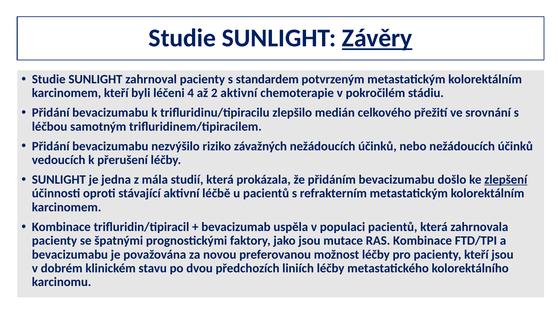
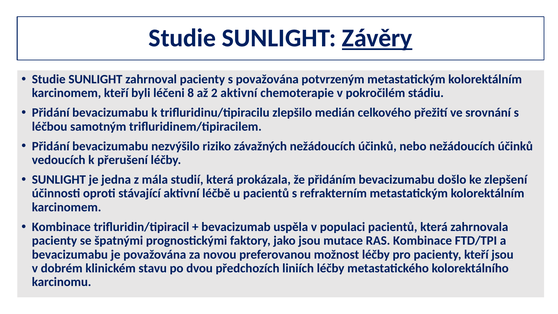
s standardem: standardem -> považována
4: 4 -> 8
zlepšení underline: present -> none
